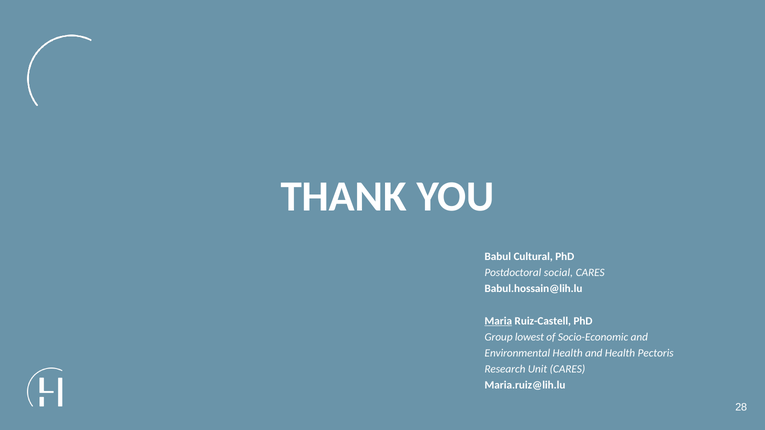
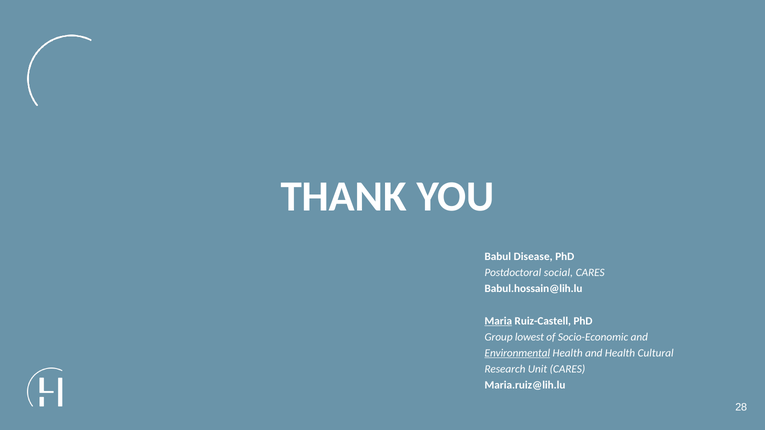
Cultural: Cultural -> Disease
Environmental underline: none -> present
Pectoris: Pectoris -> Cultural
